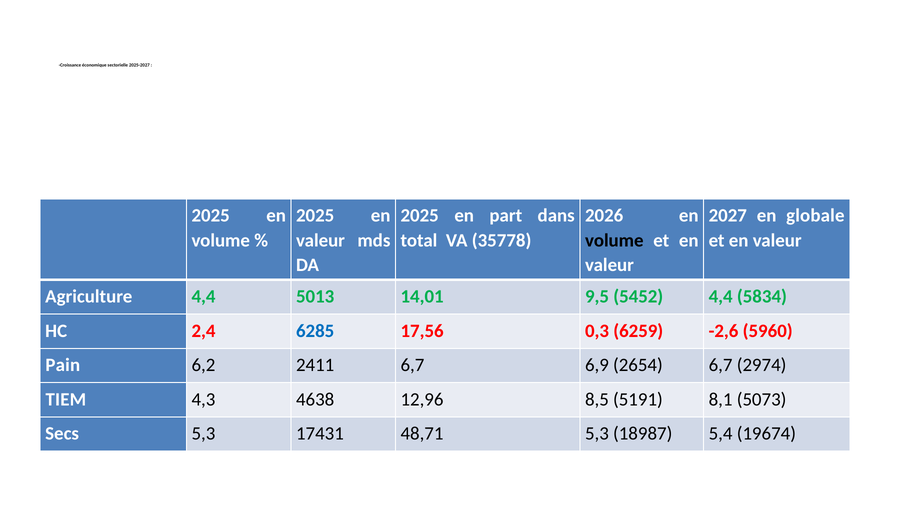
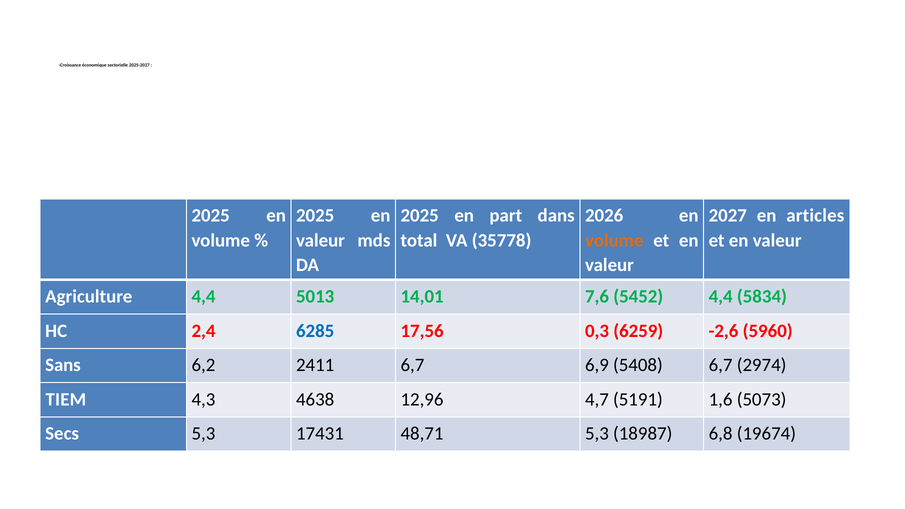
globale: globale -> articles
volume at (614, 240) colour: black -> orange
9,5: 9,5 -> 7,6
Pain: Pain -> Sans
2654: 2654 -> 5408
8,5: 8,5 -> 4,7
8,1: 8,1 -> 1,6
5,4: 5,4 -> 6,8
